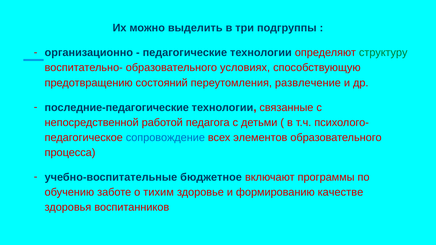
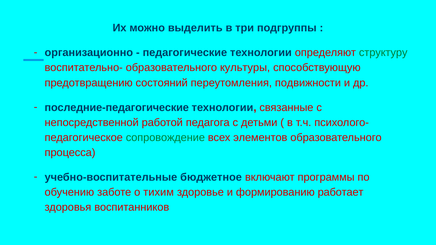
условиях: условиях -> культуры
развлечение: развлечение -> подвижности
сопровождение colour: blue -> green
качестве: качестве -> работает
